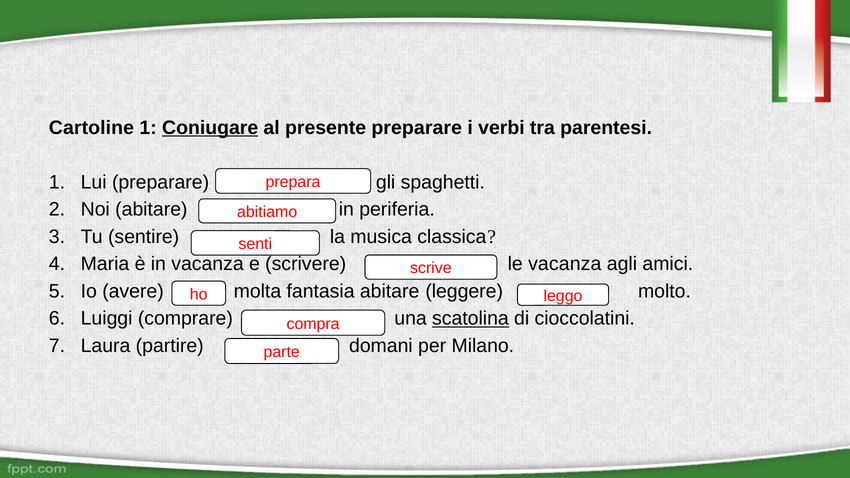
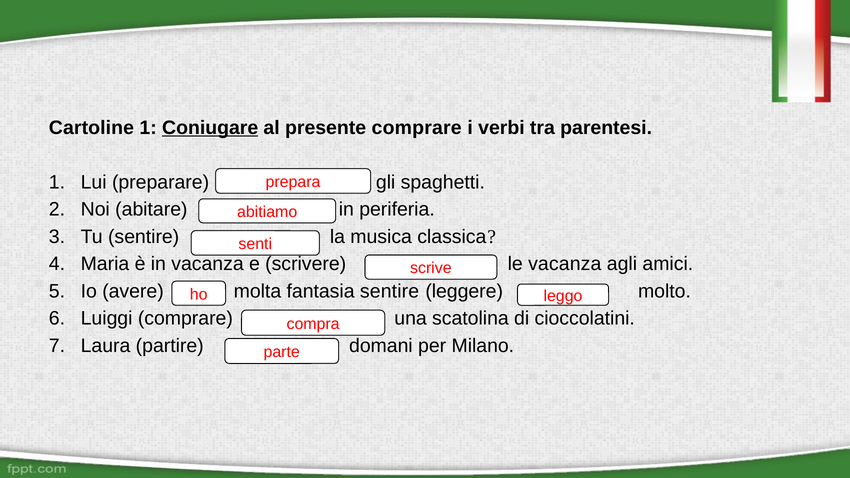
presente preparare: preparare -> comprare
fantasia abitare: abitare -> sentire
scatolina underline: present -> none
